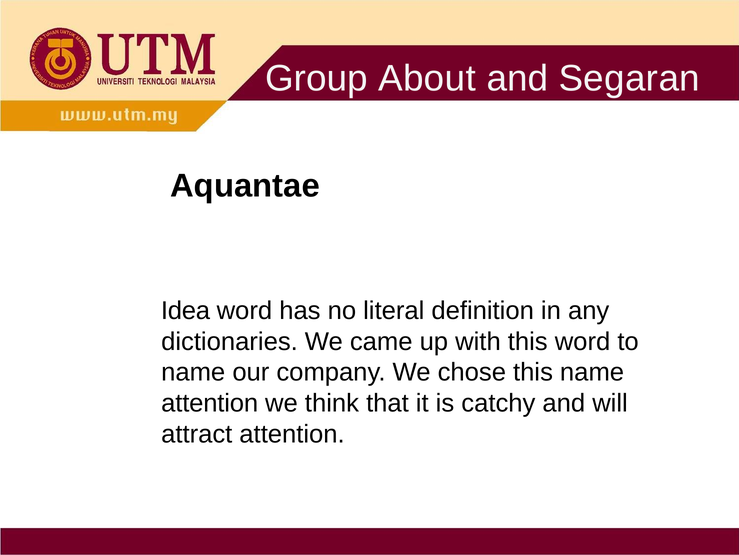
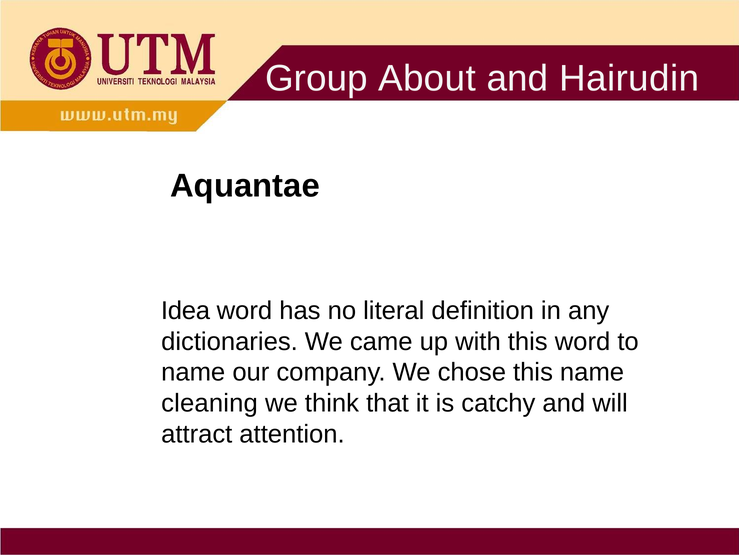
Segaran: Segaran -> Hairudin
attention at (210, 403): attention -> cleaning
